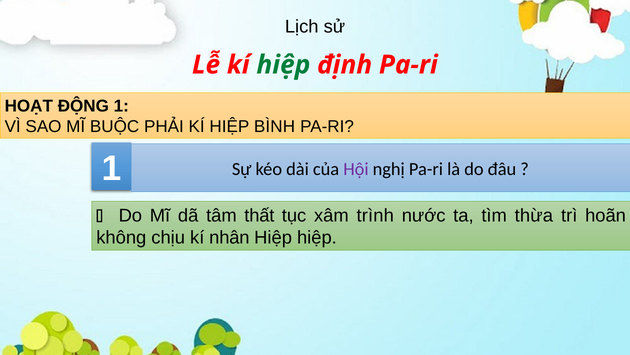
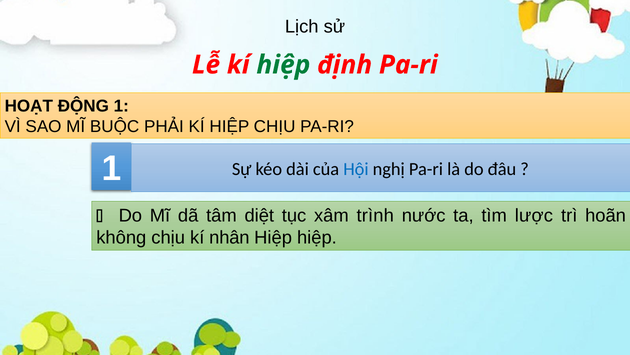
HIỆP BÌNH: BÌNH -> CHỊU
Hội colour: purple -> blue
thất: thất -> diệt
thừa: thừa -> lược
